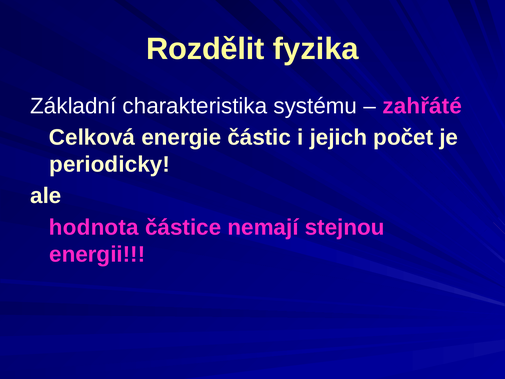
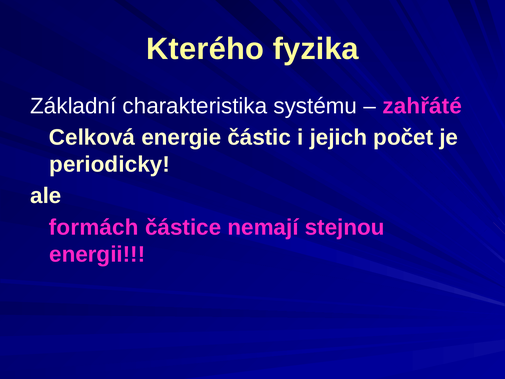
Rozdělit: Rozdělit -> Kterého
hodnota: hodnota -> formách
